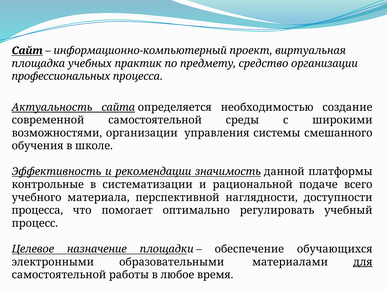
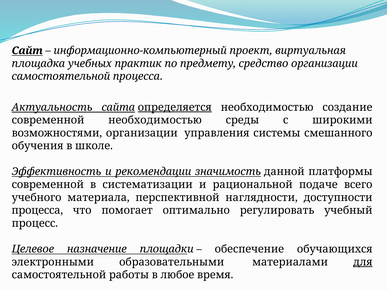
профессиональных at (61, 76): профессиональных -> самостоятельной
определяется underline: none -> present
современной самостоятельной: самостоятельной -> необходимостью
контрольные at (48, 185): контрольные -> современной
